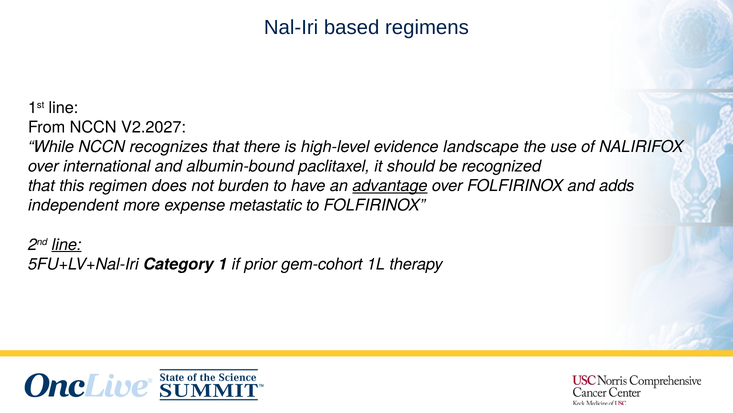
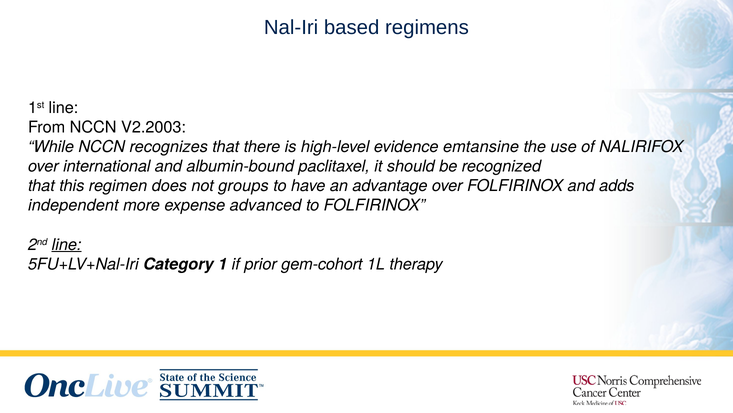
V2.2027: V2.2027 -> V2.2003
landscape: landscape -> emtansine
burden: burden -> groups
advantage underline: present -> none
metastatic: metastatic -> advanced
